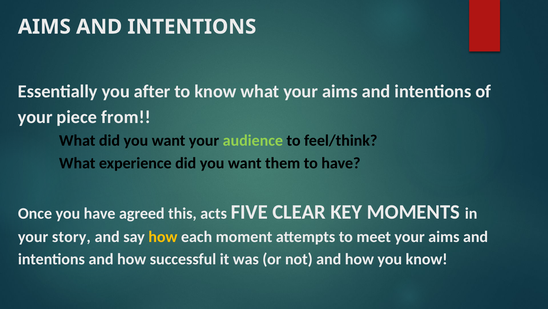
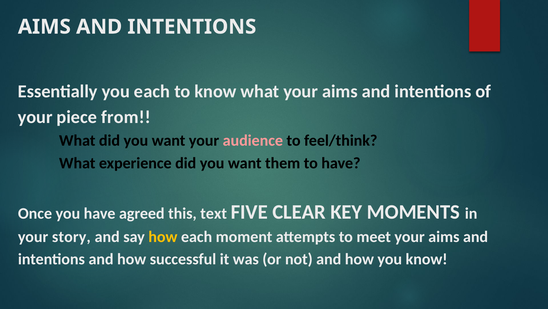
you after: after -> each
audience colour: light green -> pink
acts: acts -> text
